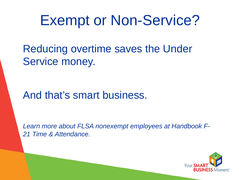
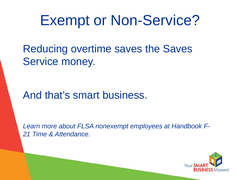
the Under: Under -> Saves
